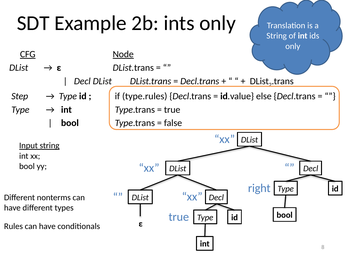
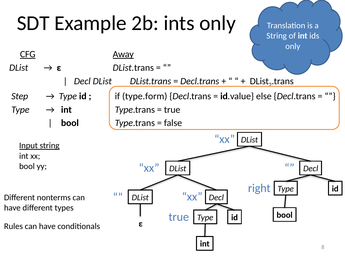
Node: Node -> Away
type.rules: type.rules -> type.form
